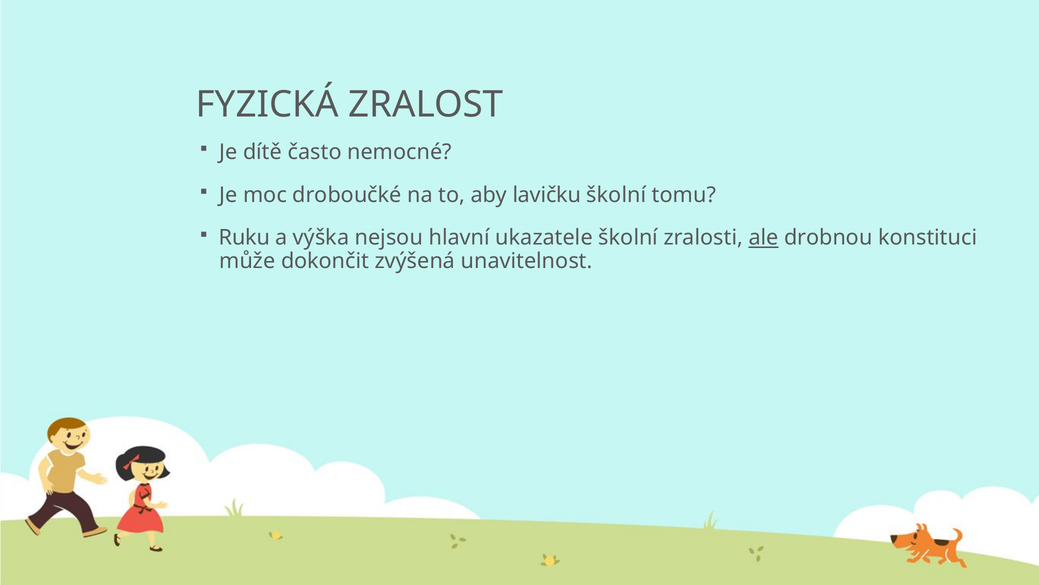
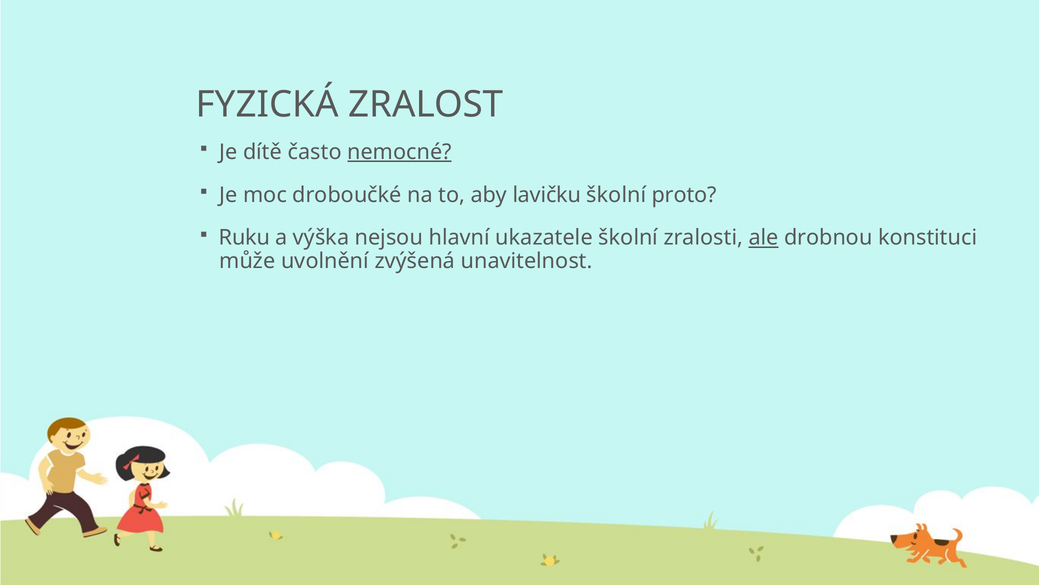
nemocné underline: none -> present
tomu: tomu -> proto
dokončit: dokončit -> uvolnění
